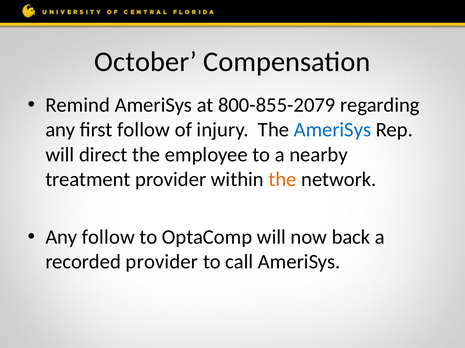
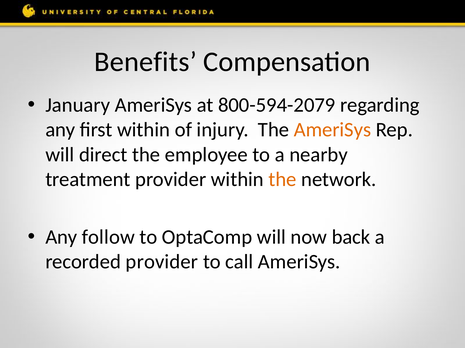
October: October -> Benefits
Remind: Remind -> January
800-855-2079: 800-855-2079 -> 800-594-2079
first follow: follow -> within
AmeriSys at (332, 130) colour: blue -> orange
